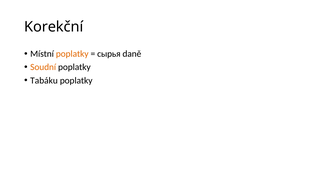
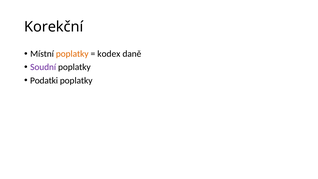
сырья: сырья -> kodex
Soudní colour: orange -> purple
Tabáku: Tabáku -> Podatki
